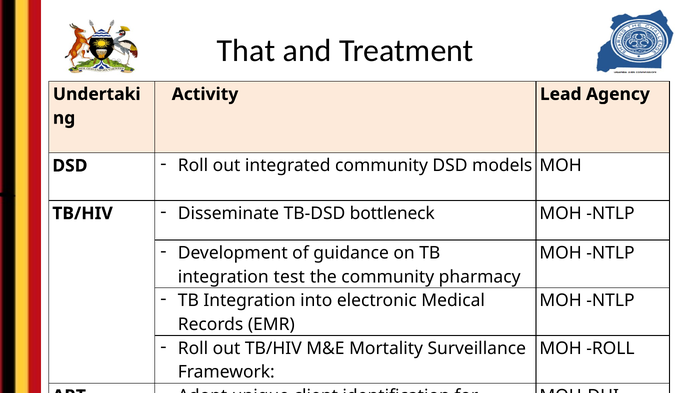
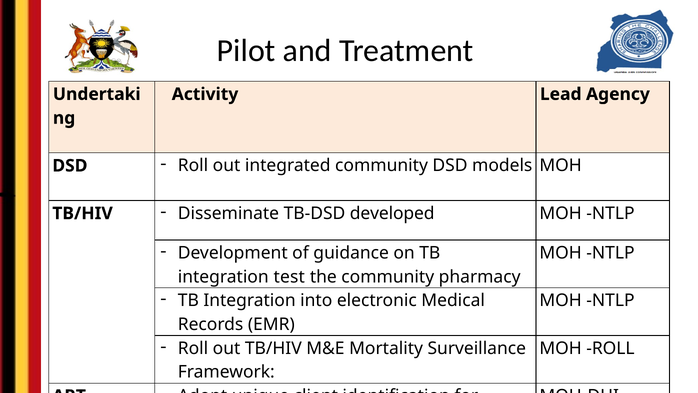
That: That -> Pilot
bottleneck: bottleneck -> developed
